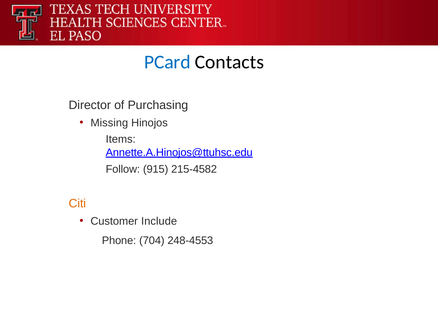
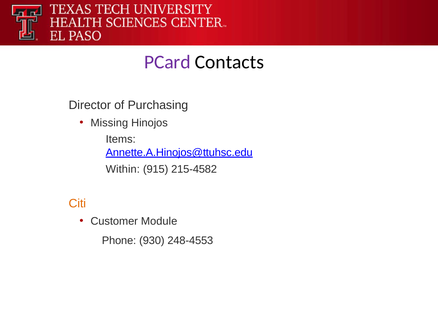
PCard colour: blue -> purple
Follow: Follow -> Within
Include: Include -> Module
704: 704 -> 930
